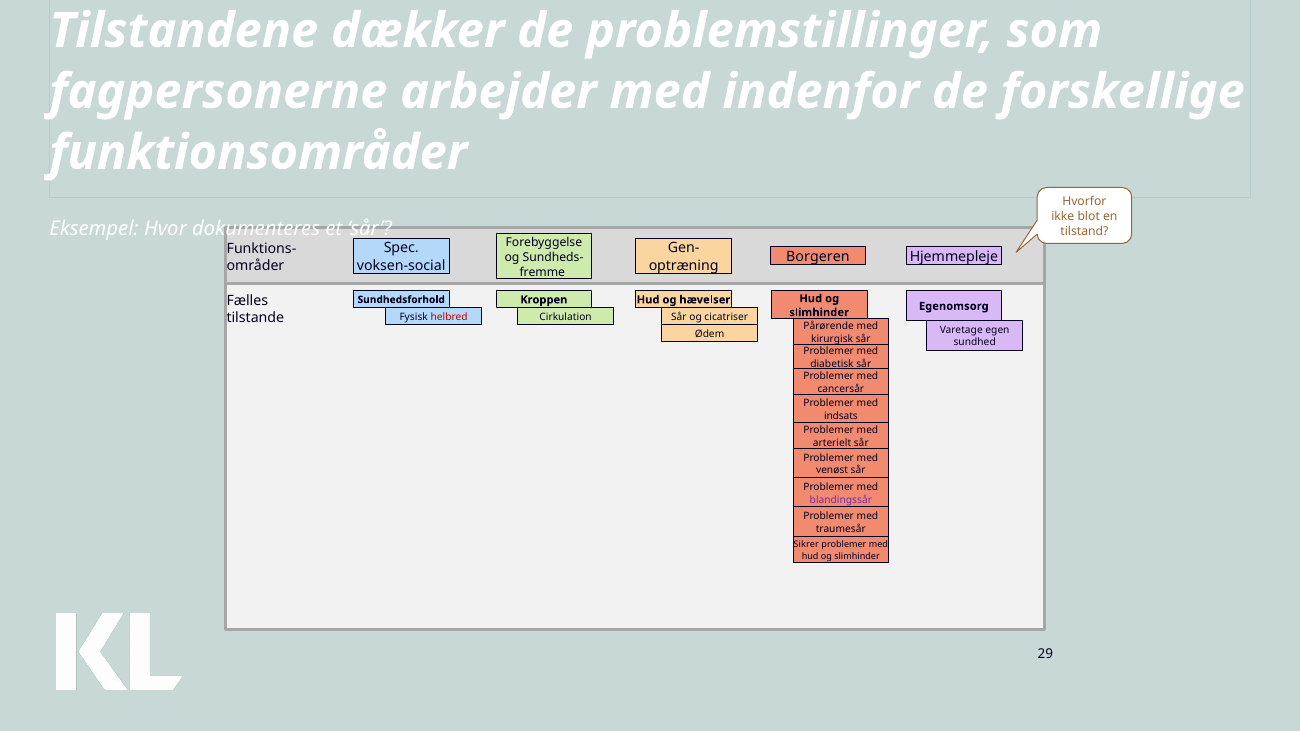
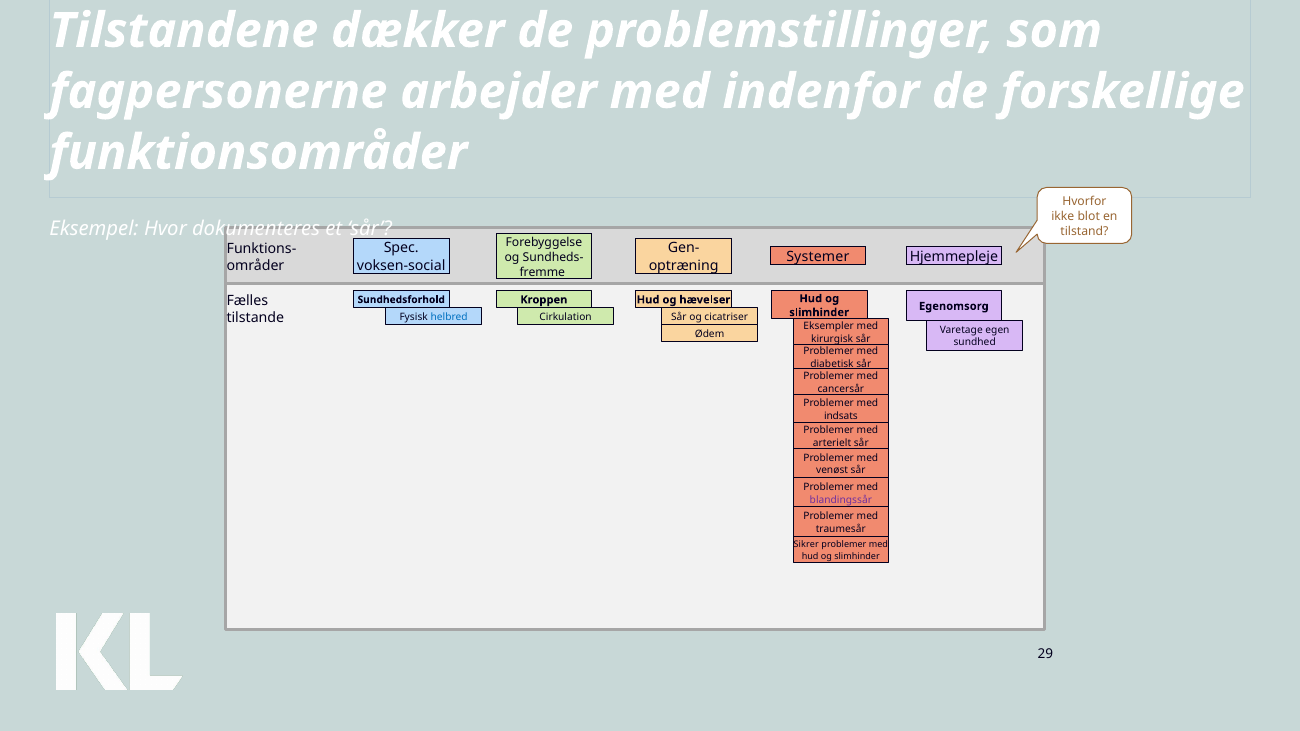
Borgeren: Borgeren -> Systemer
helbred colour: red -> blue
Pårørende: Pårørende -> Eksempler
